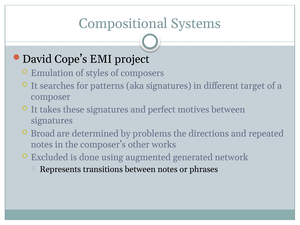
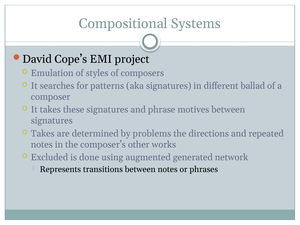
target: target -> ballad
perfect: perfect -> phrase
Broad at (43, 134): Broad -> Takes
